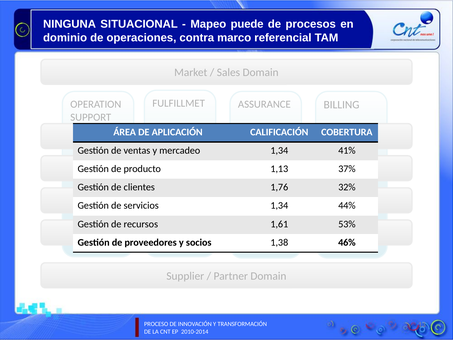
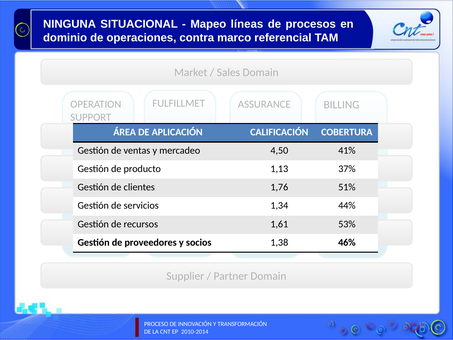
puede: puede -> líneas
mercadeo 1,34: 1,34 -> 4,50
32%: 32% -> 51%
